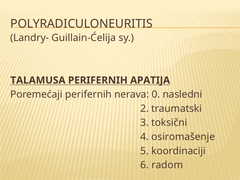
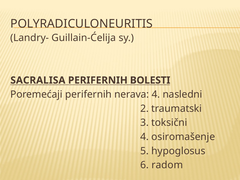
TALAMUSA: TALAMUSA -> SACRALISA
APATIJA: APATIJA -> BOLESTI
nerava 0: 0 -> 4
koordinaciji: koordinaciji -> hypoglosus
